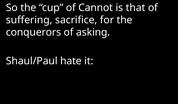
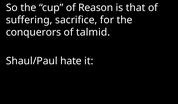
Cannot: Cannot -> Reason
asking: asking -> talmid
